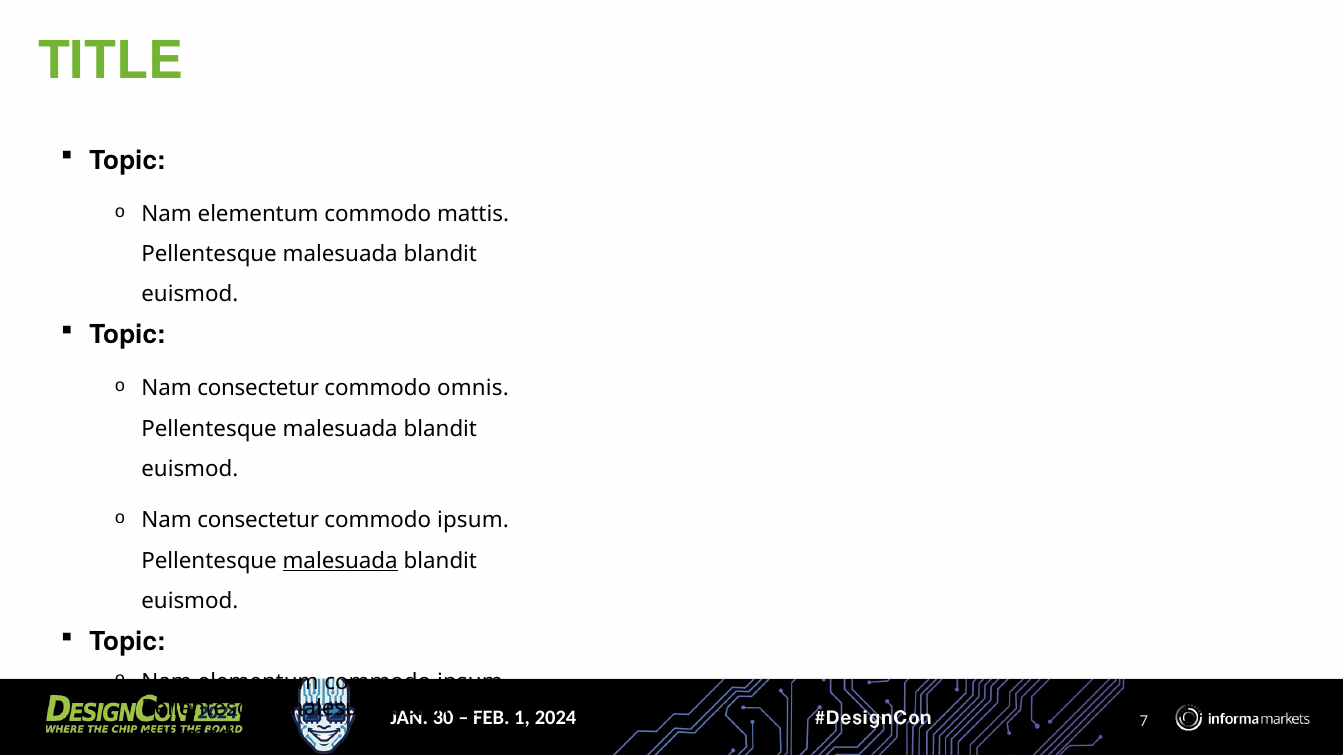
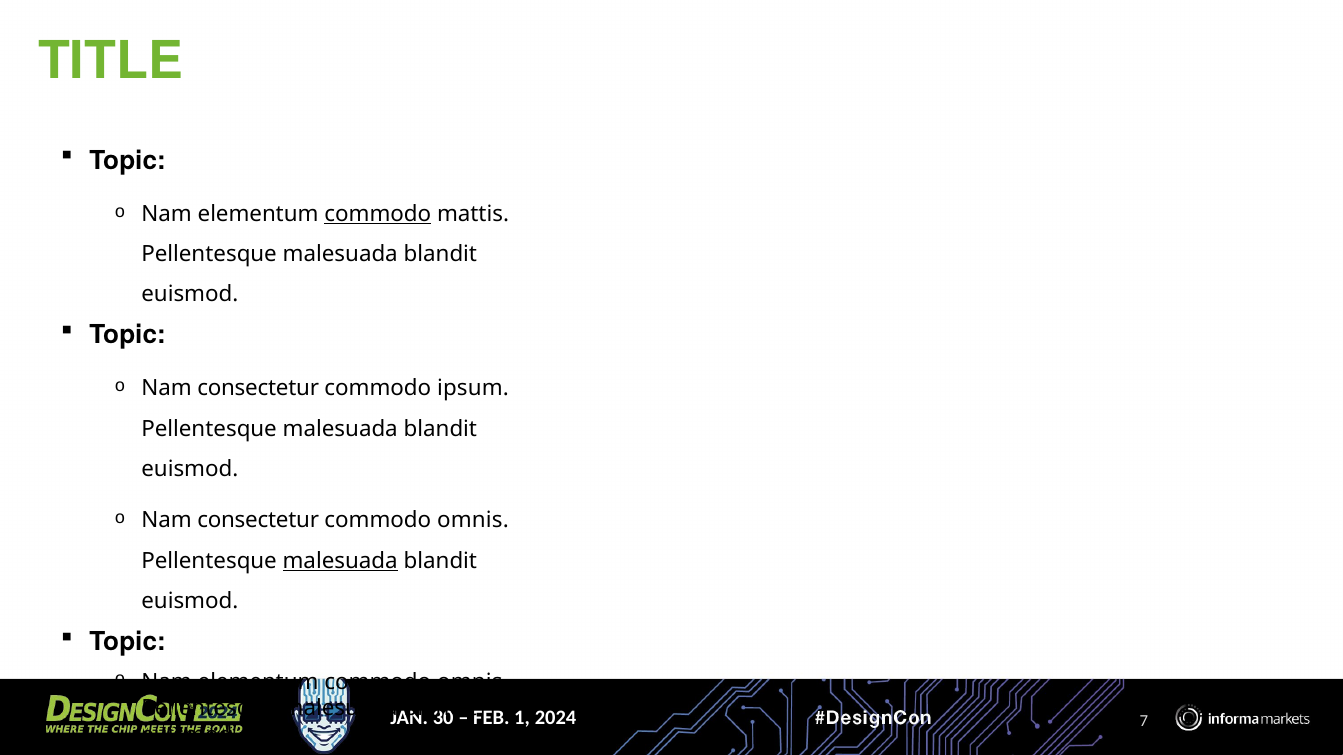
commodo at (378, 214) underline: none -> present
omnis: omnis -> ipsum
ipsum at (473, 521): ipsum -> omnis
elementum commodo ipsum: ipsum -> omnis
